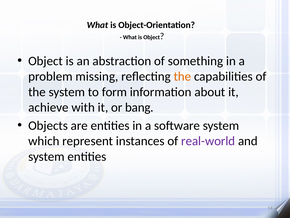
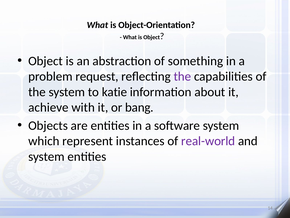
missing: missing -> request
the at (182, 76) colour: orange -> purple
form: form -> katie
